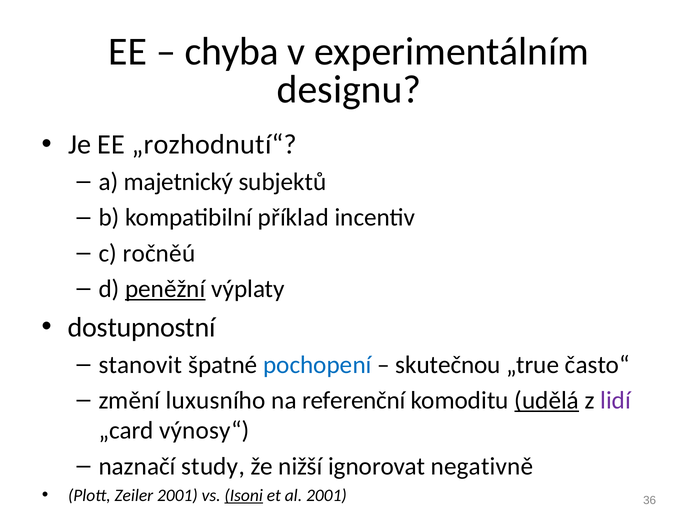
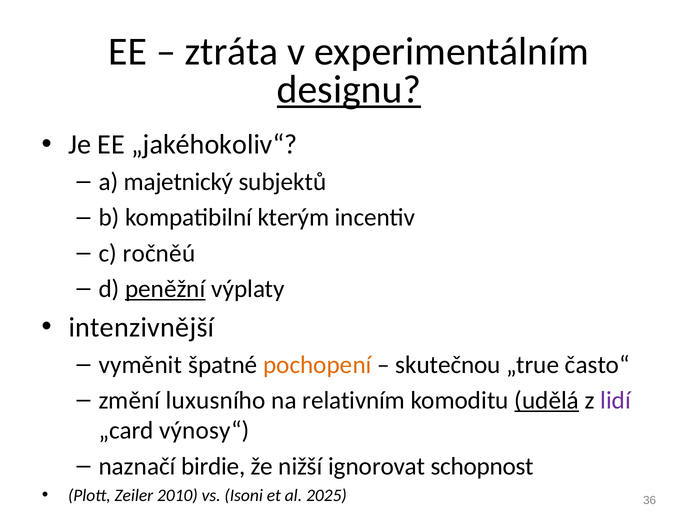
chyba: chyba -> ztráta
designu underline: none -> present
„rozhodnutí“: „rozhodnutí“ -> „jakéhokoliv“
příklad: příklad -> kterým
dostupnostní: dostupnostní -> intenzivnější
stanovit: stanovit -> vyměnit
pochopení colour: blue -> orange
referenční: referenční -> relativním
study: study -> birdie
negativně: negativně -> schopnost
Zeiler 2001: 2001 -> 2010
Isoni underline: present -> none
al 2001: 2001 -> 2025
